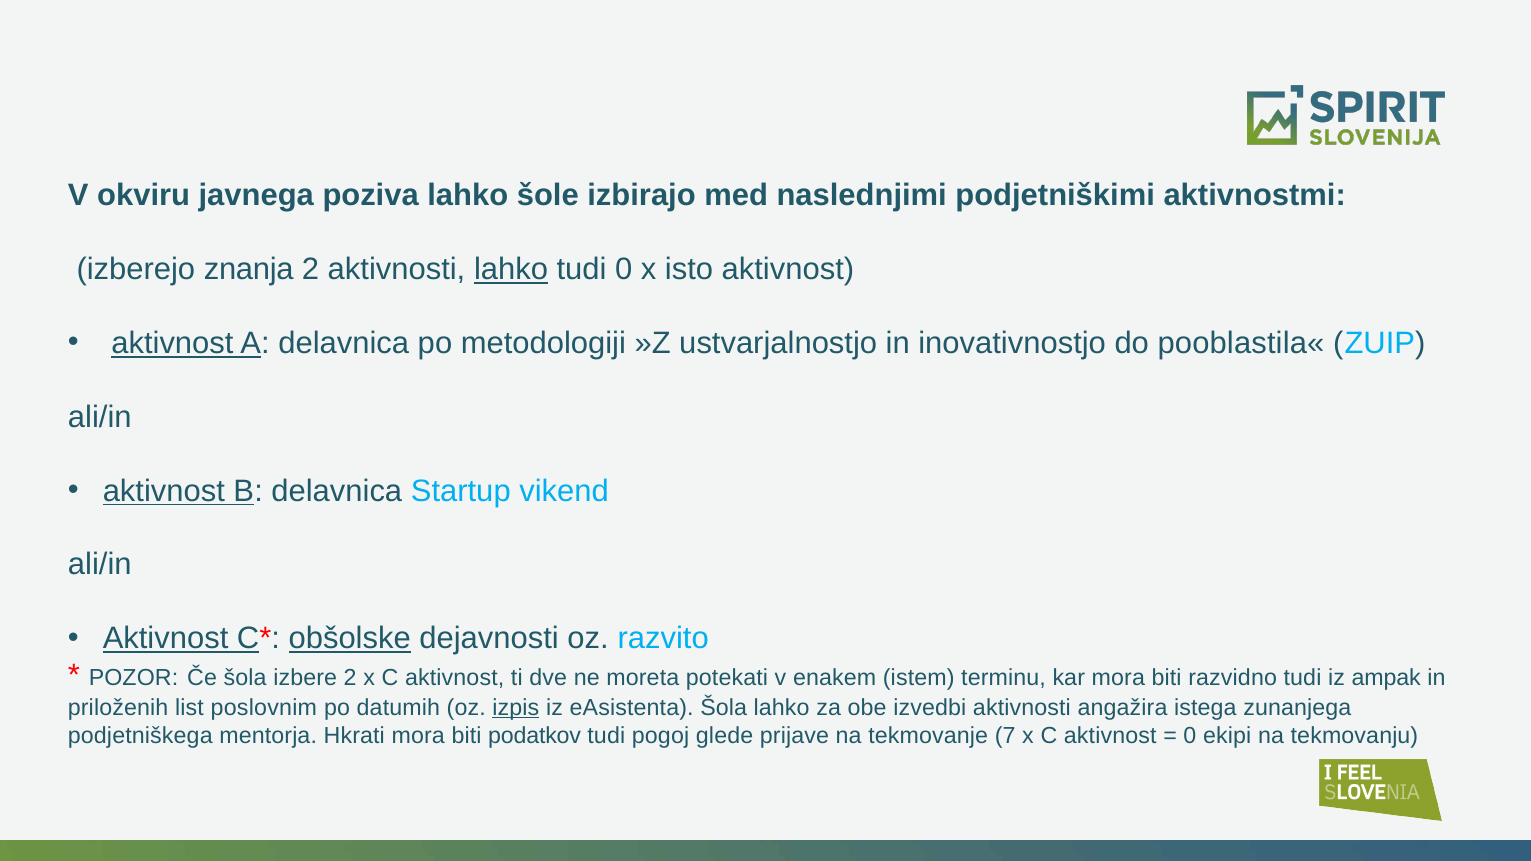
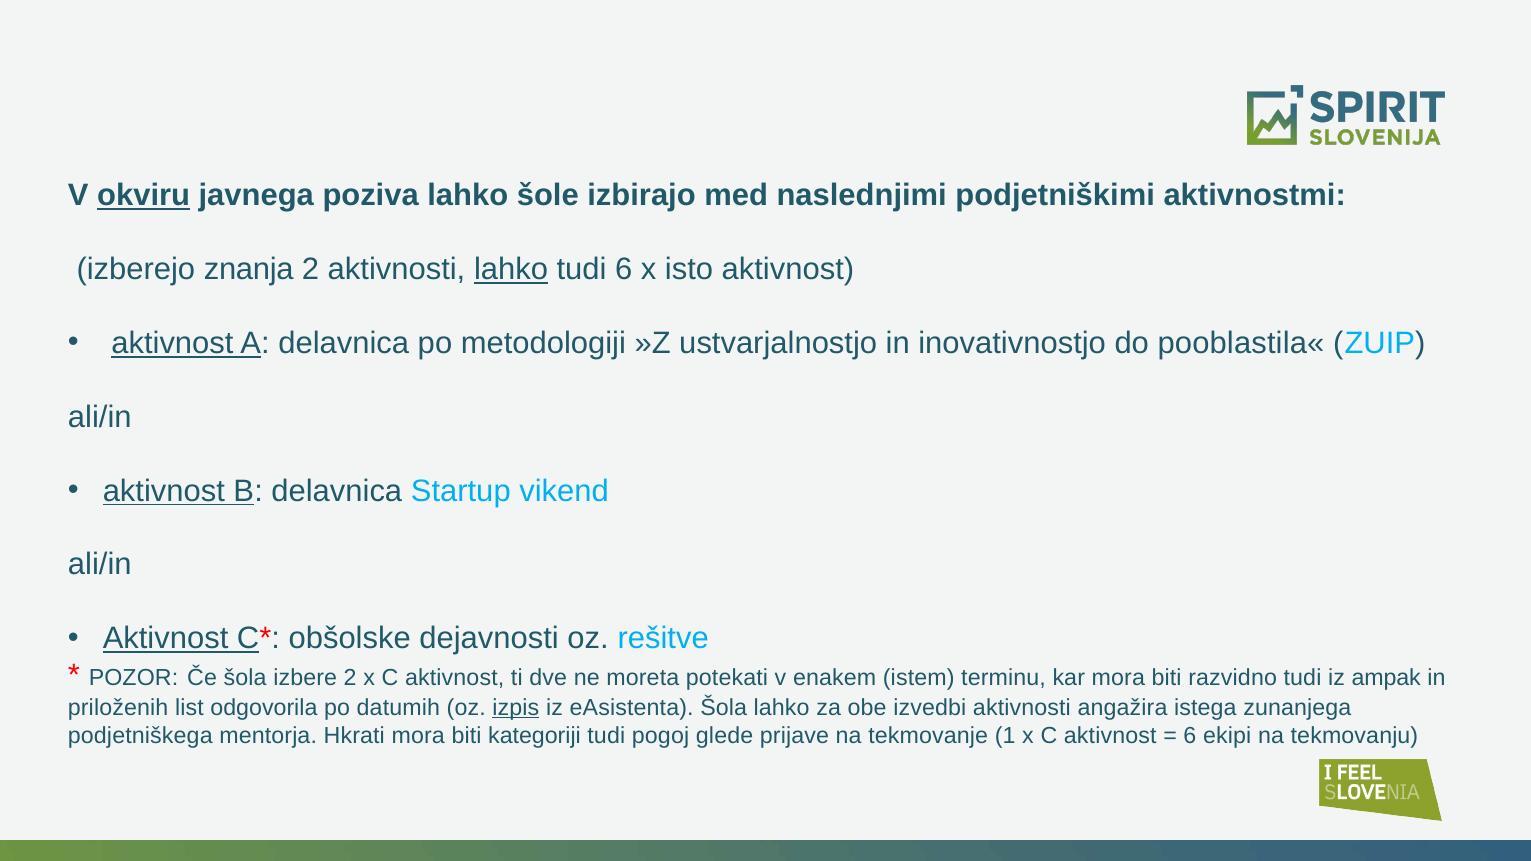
okviru underline: none -> present
tudi 0: 0 -> 6
obšolske underline: present -> none
razvito: razvito -> rešitve
poslovnim: poslovnim -> odgovorila
podatkov: podatkov -> kategoriji
7: 7 -> 1
0 at (1190, 736): 0 -> 6
